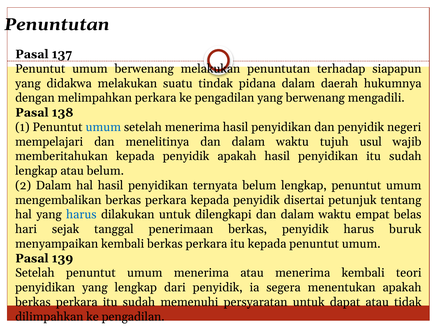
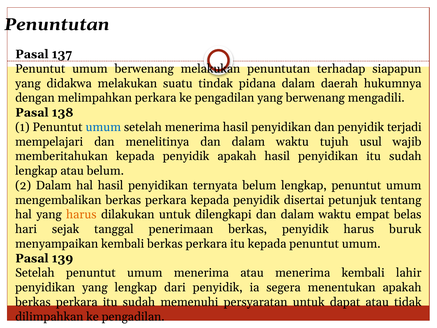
negeri: negeri -> terjadi
harus at (81, 214) colour: blue -> orange
teori: teori -> lahir
